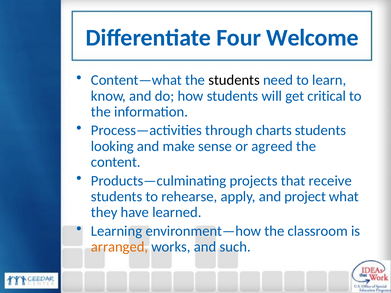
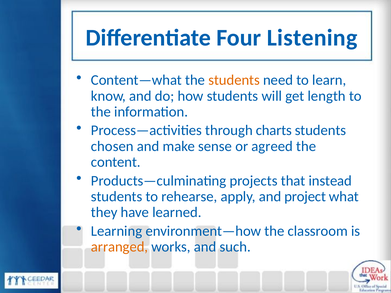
Welcome: Welcome -> Listening
students at (234, 80) colour: black -> orange
critical: critical -> length
looking: looking -> chosen
receive: receive -> instead
